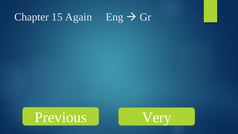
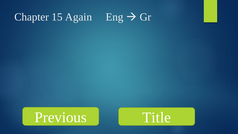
Very: Very -> Title
